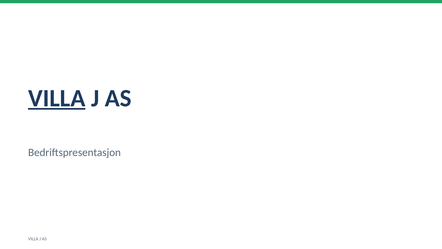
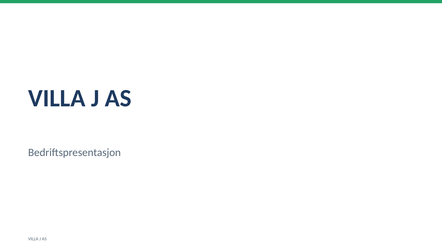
VILLA at (57, 98) underline: present -> none
